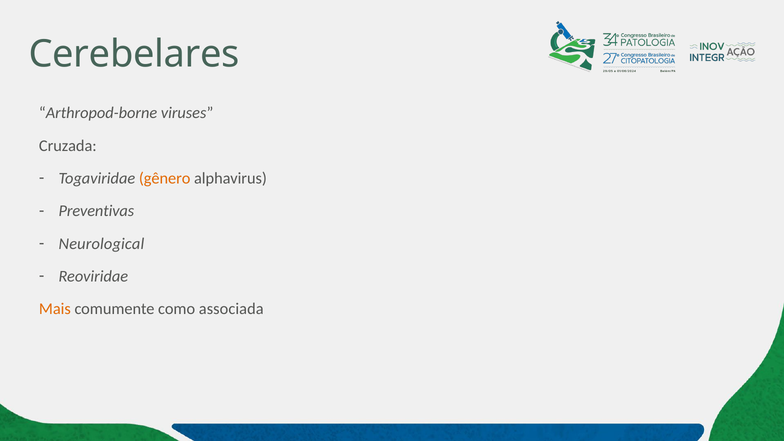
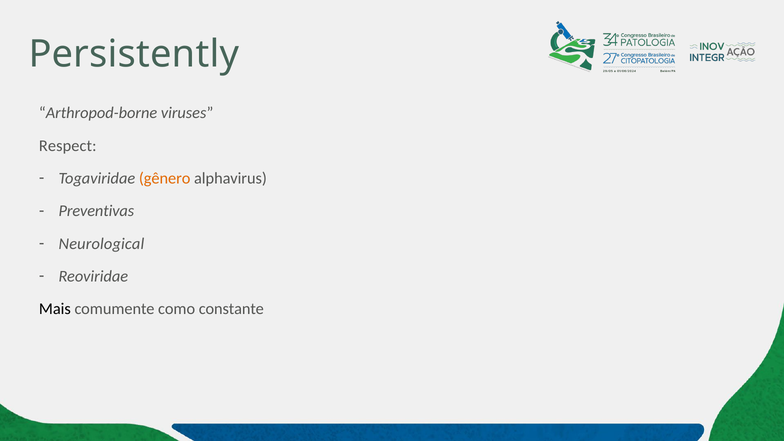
Cerebelares: Cerebelares -> Persistently
Cruzada: Cruzada -> Respect
Mais colour: orange -> black
associada: associada -> constante
